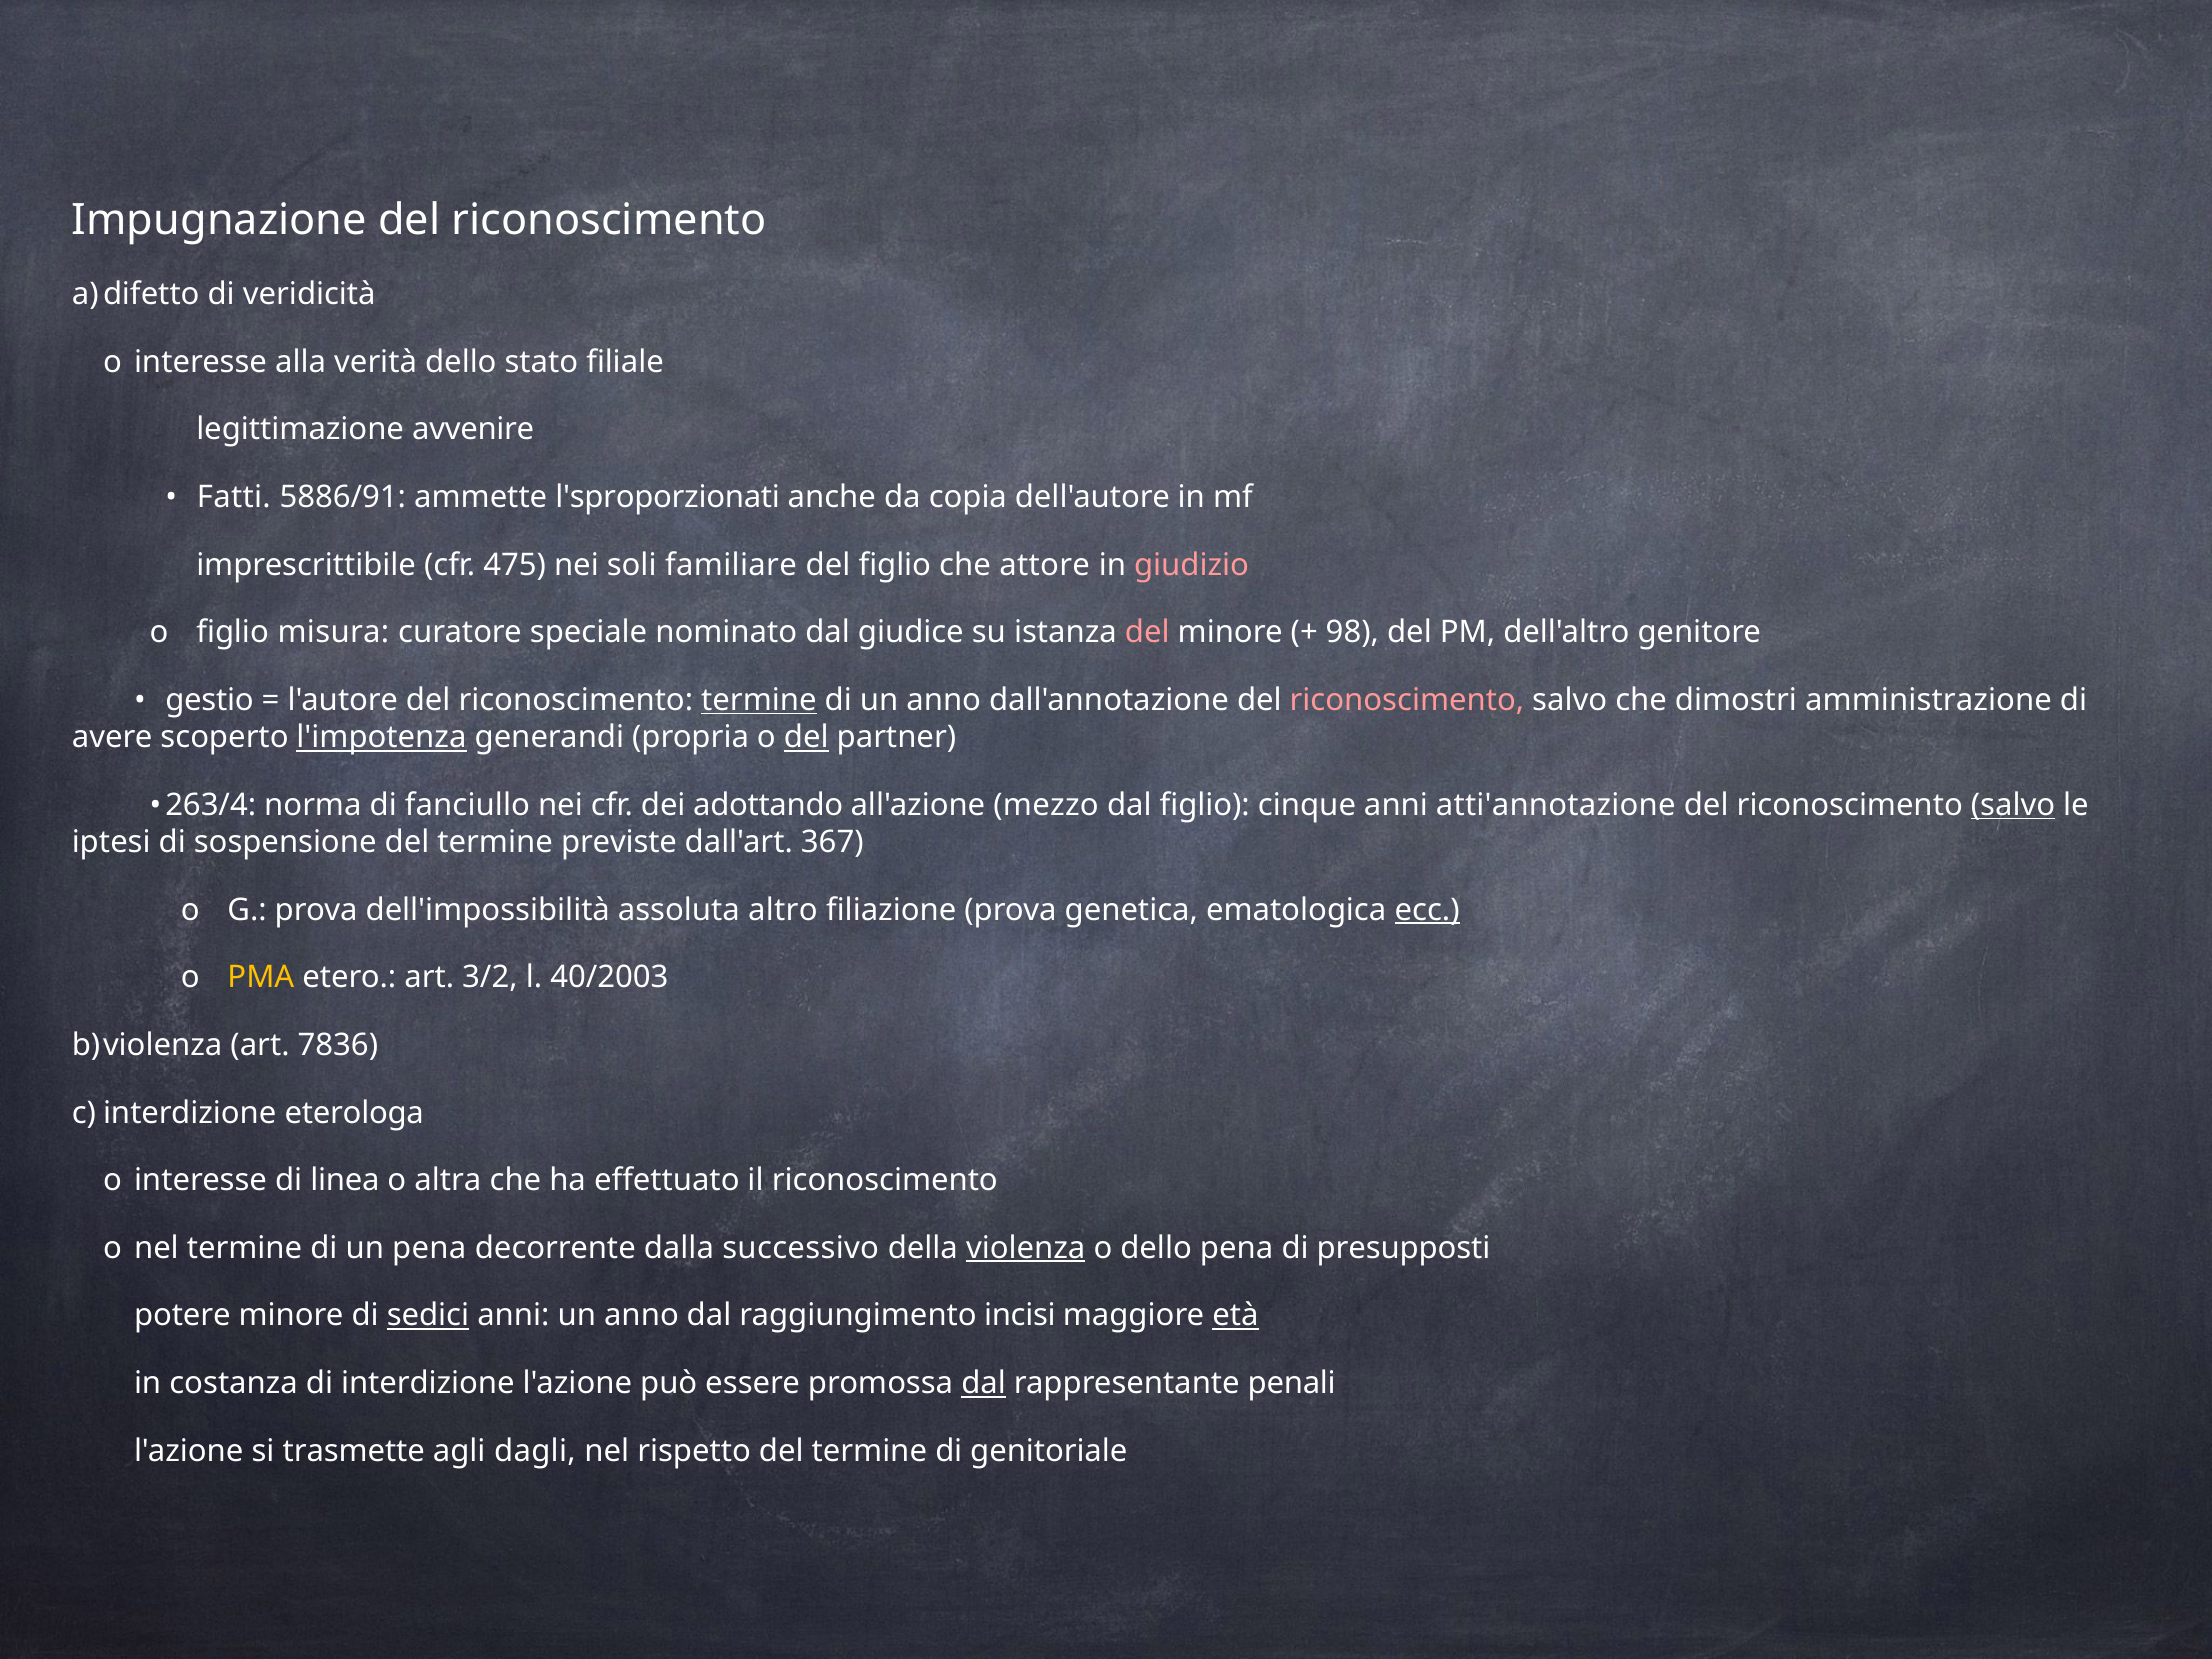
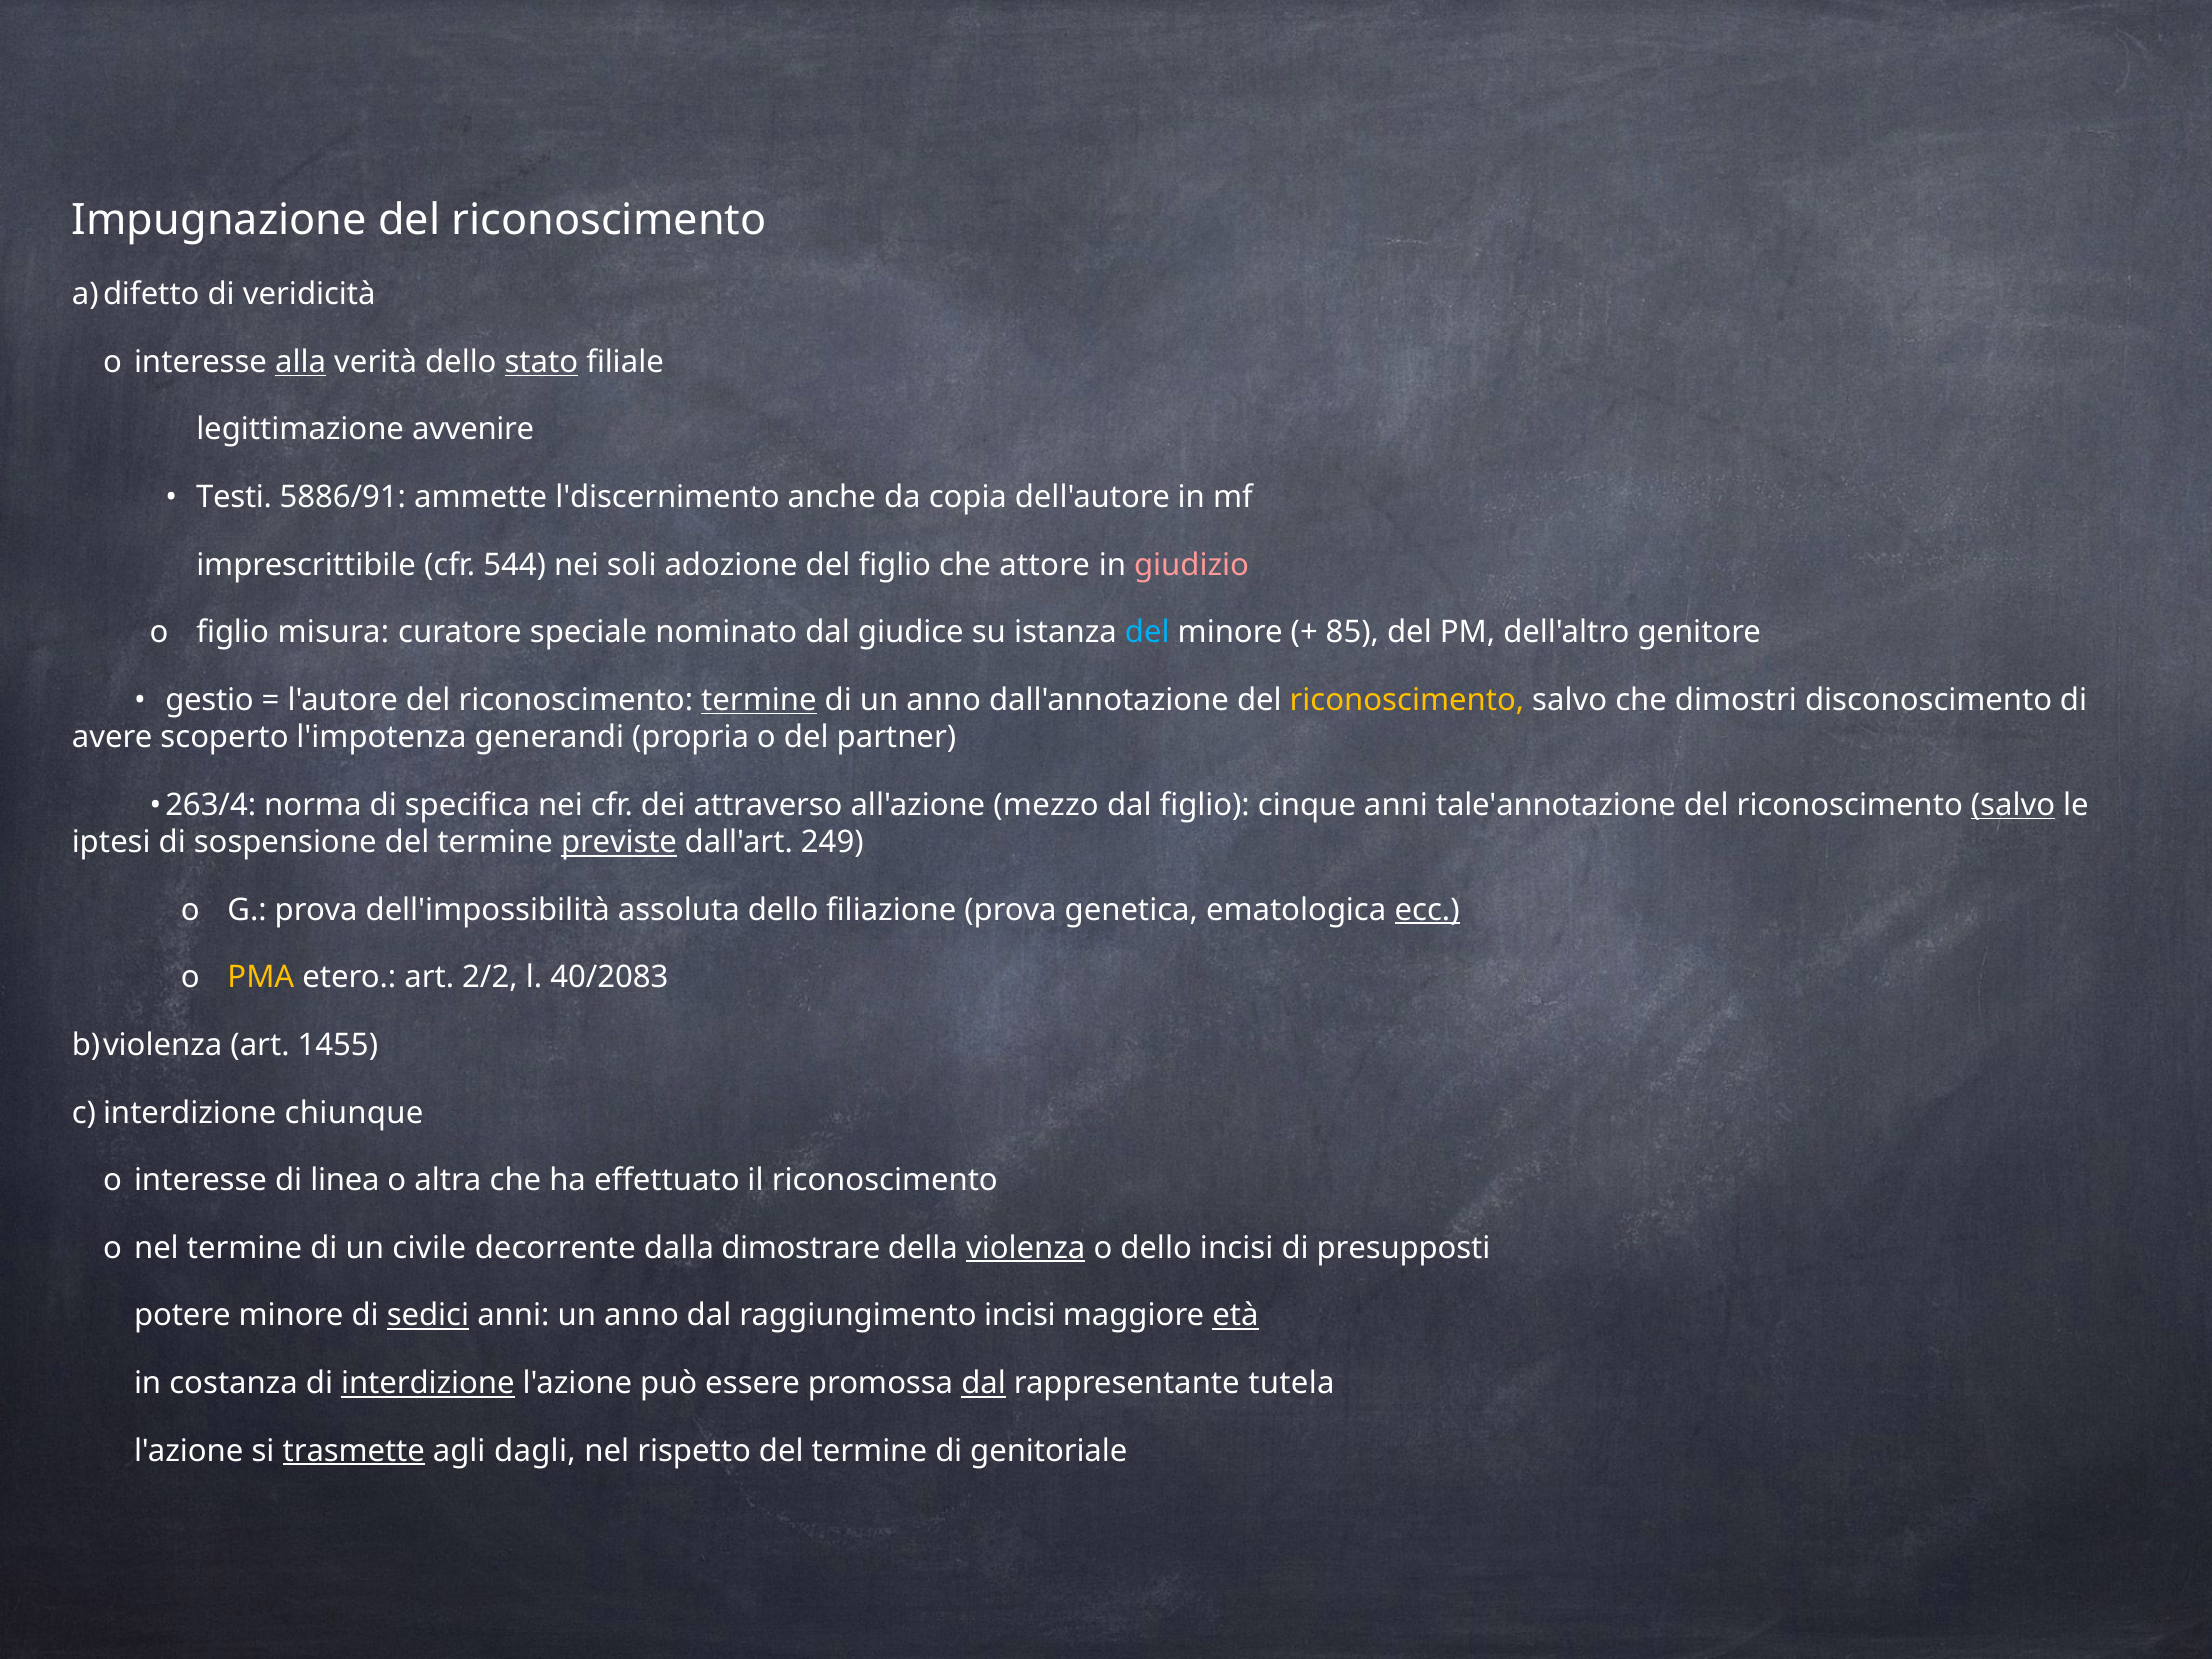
alla underline: none -> present
stato underline: none -> present
Fatti: Fatti -> Testi
l'sproporzionati: l'sproporzionati -> l'discernimento
475: 475 -> 544
familiare: familiare -> adozione
del at (1147, 633) colour: pink -> light blue
98: 98 -> 85
riconoscimento at (1407, 700) colour: pink -> yellow
amministrazione: amministrazione -> disconoscimento
l'impotenza underline: present -> none
del at (806, 737) underline: present -> none
fanciullo: fanciullo -> specifica
adottando: adottando -> attraverso
atti'annotazione: atti'annotazione -> tale'annotazione
previste underline: none -> present
367: 367 -> 249
assoluta altro: altro -> dello
3/2: 3/2 -> 2/2
40/2003: 40/2003 -> 40/2083
7836: 7836 -> 1455
eterologa: eterologa -> chiunque
un pena: pena -> civile
successivo: successivo -> dimostrare
dello pena: pena -> incisi
interdizione underline: none -> present
penali: penali -> tutela
trasmette underline: none -> present
